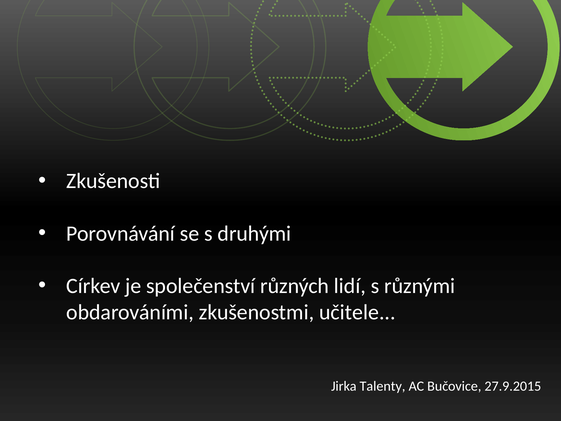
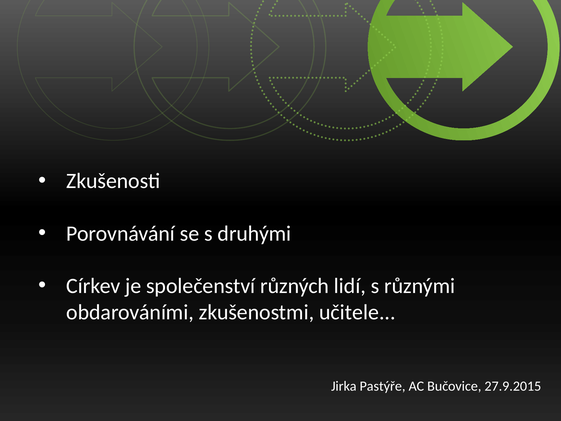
Talenty: Talenty -> Pastýře
